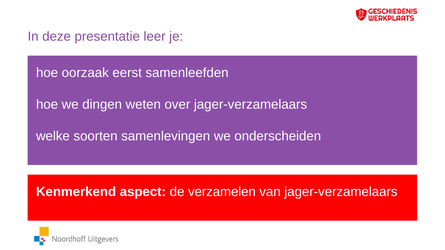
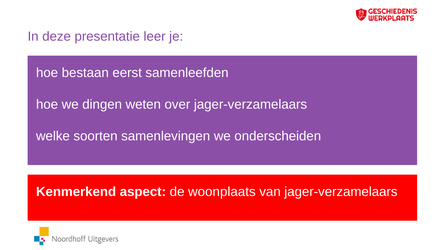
oorzaak: oorzaak -> bestaan
verzamelen: verzamelen -> woonplaats
